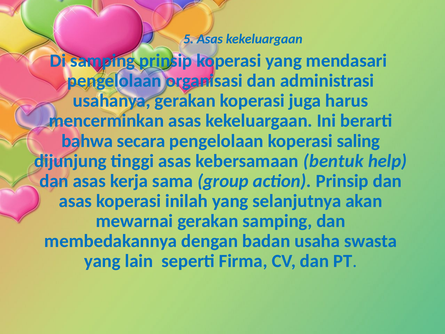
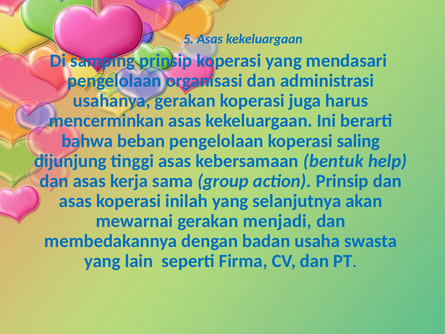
secara: secara -> beban
gerakan samping: samping -> menjadi
